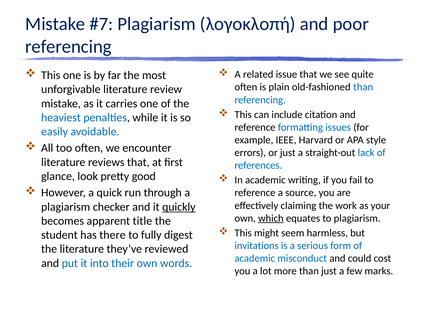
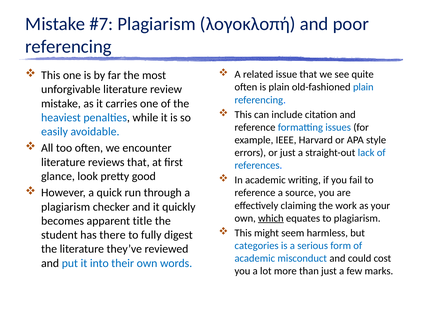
old-fashioned than: than -> plain
quickly underline: present -> none
invitations: invitations -> categories
